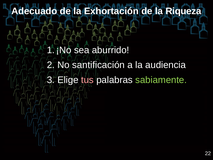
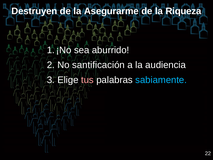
Adecuado: Adecuado -> Destruyen
Exhortación: Exhortación -> Asegurarme
sabiamente colour: light green -> light blue
